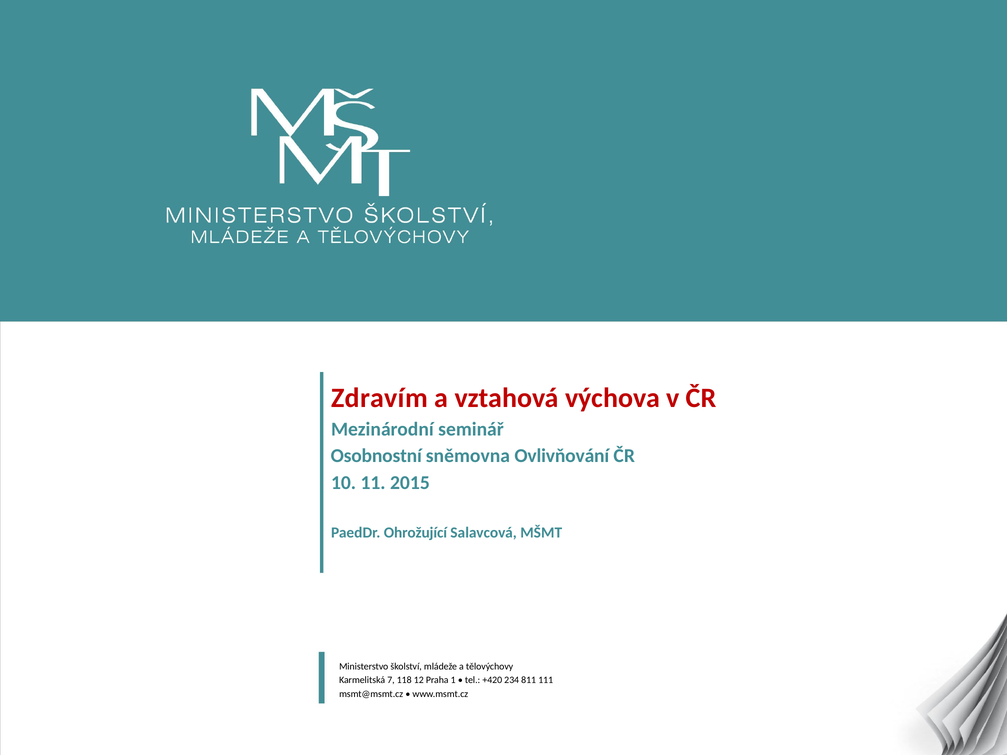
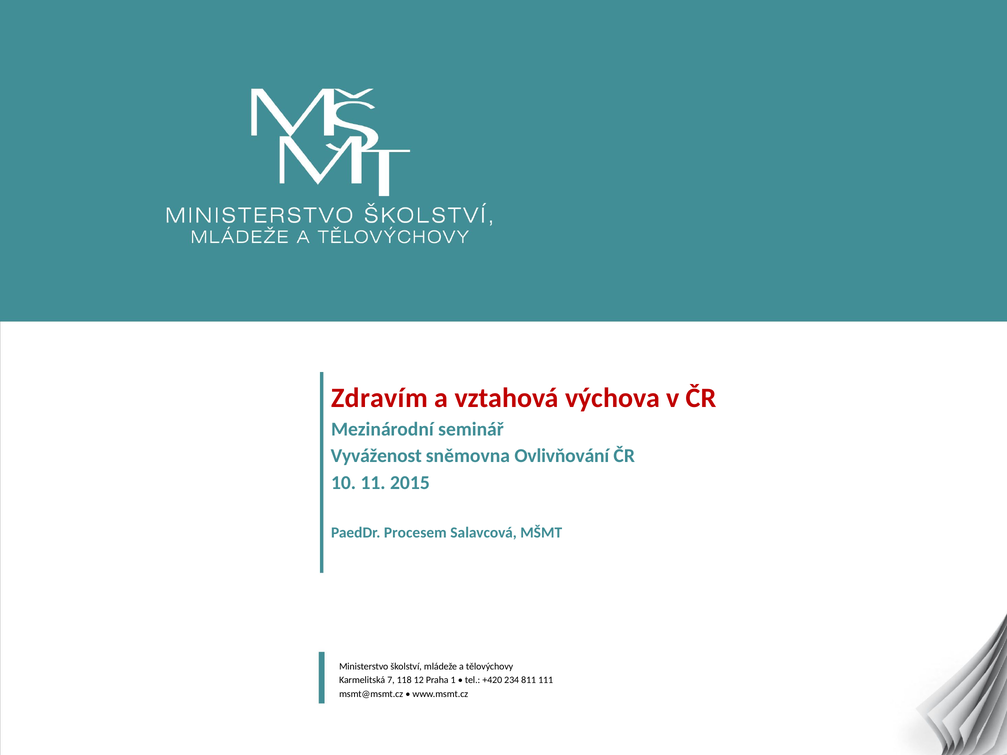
Osobnostní: Osobnostní -> Vyváženost
Ohrožující: Ohrožující -> Procesem
